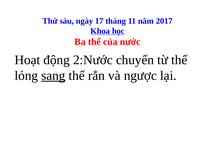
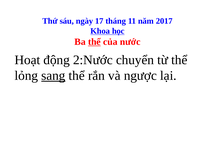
thể at (94, 42) underline: none -> present
